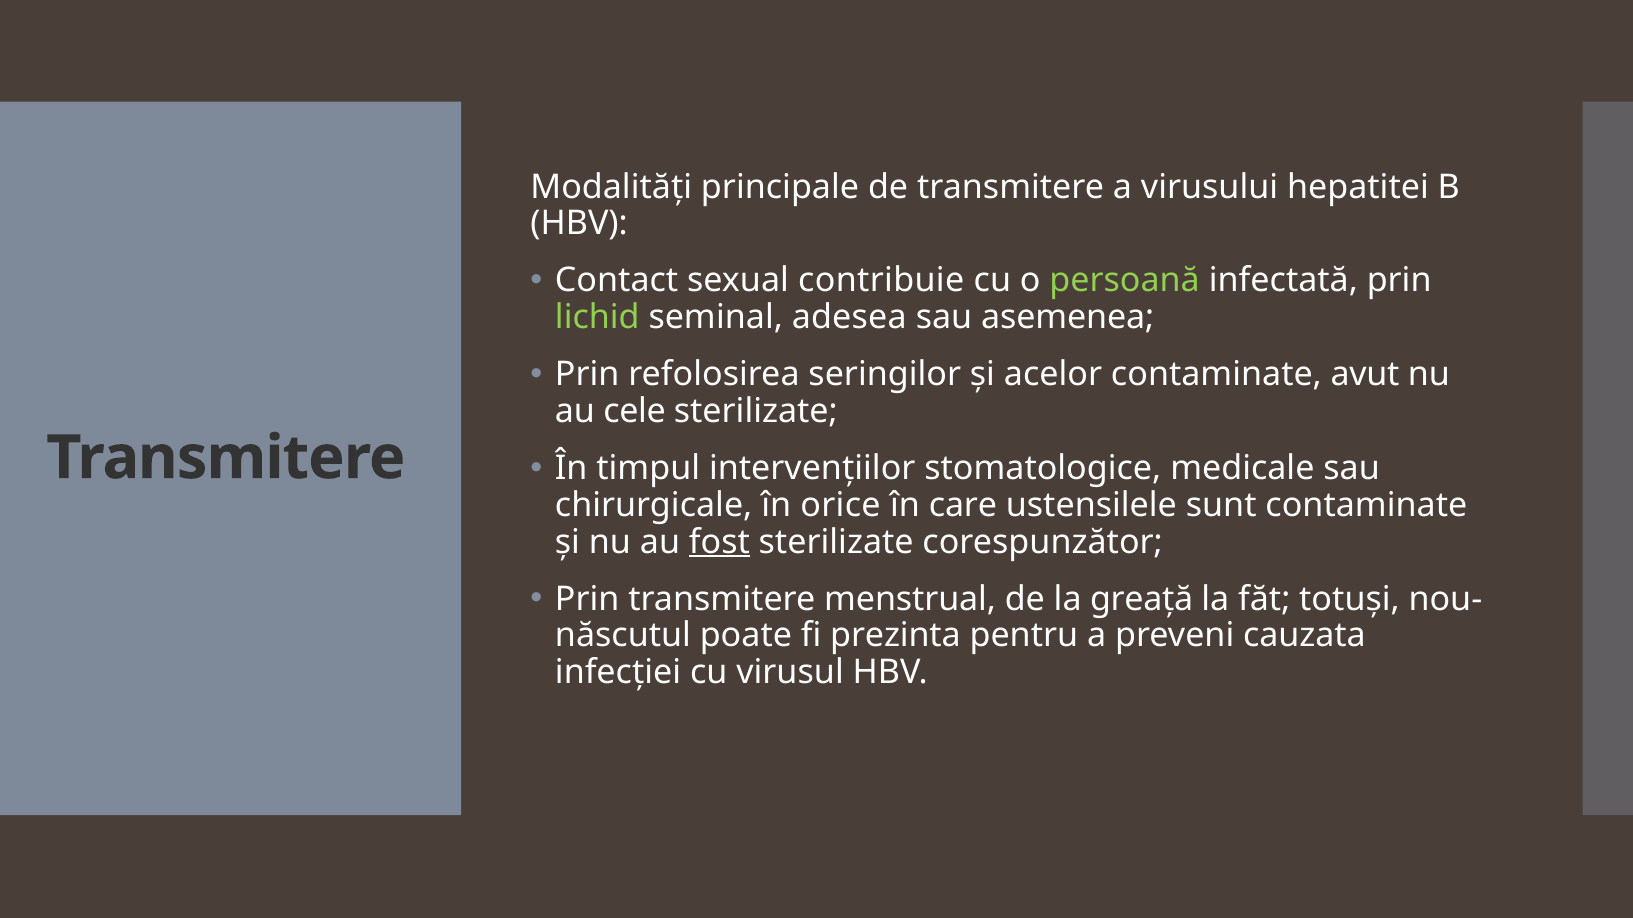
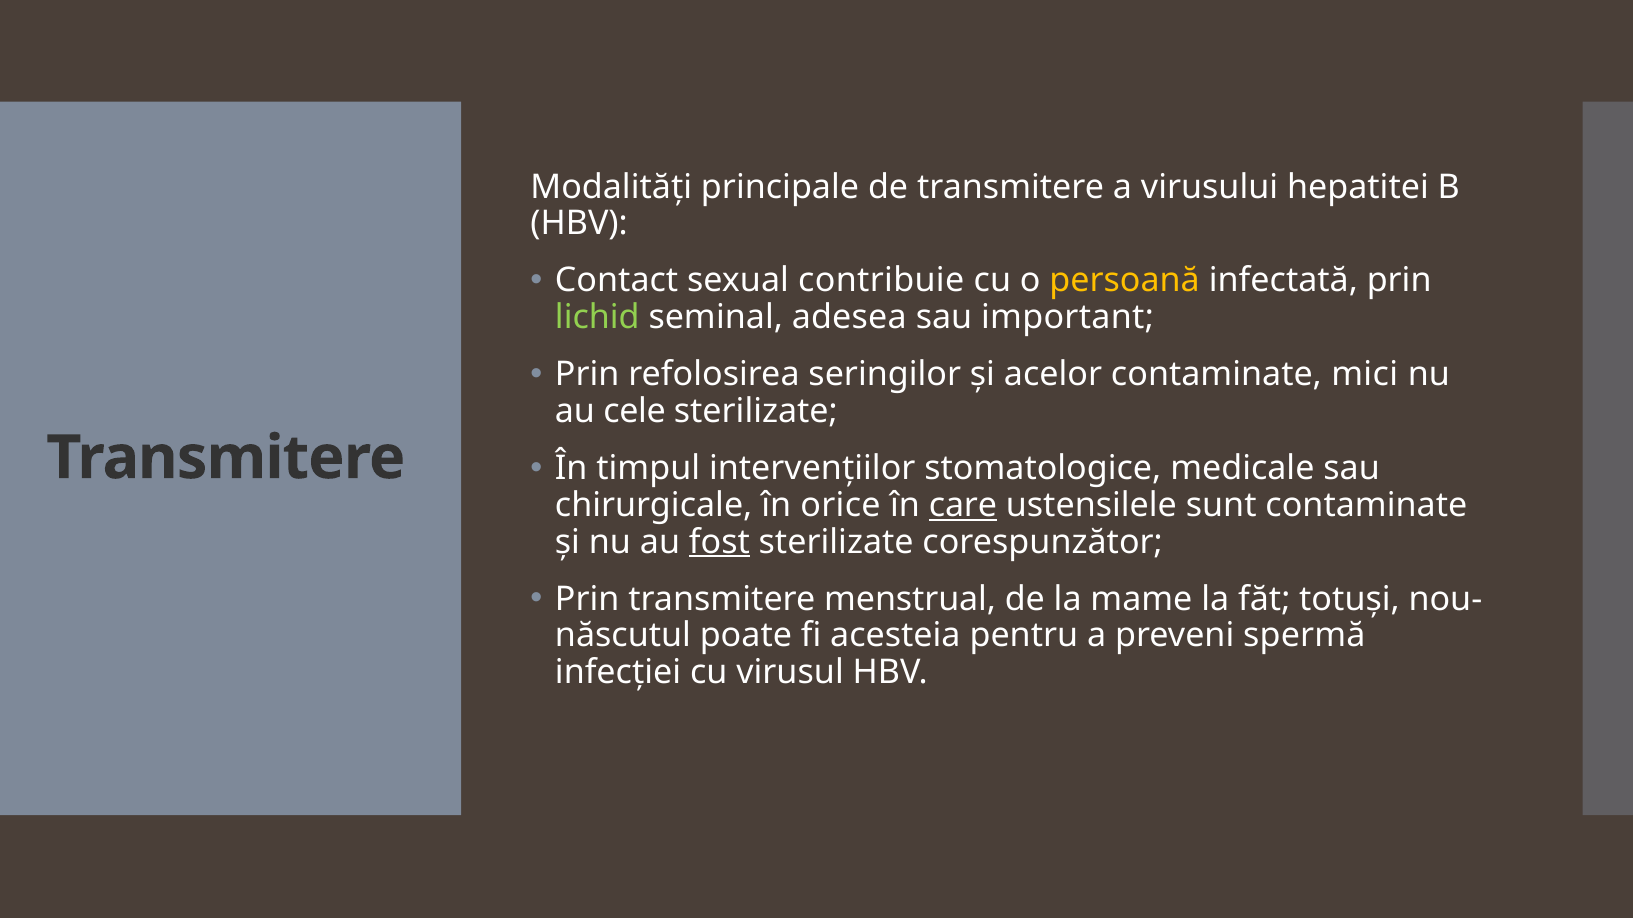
persoană colour: light green -> yellow
asemenea: asemenea -> important
avut: avut -> mici
care underline: none -> present
greață: greață -> mame
prezinta: prezinta -> acesteia
cauzata: cauzata -> spermă
